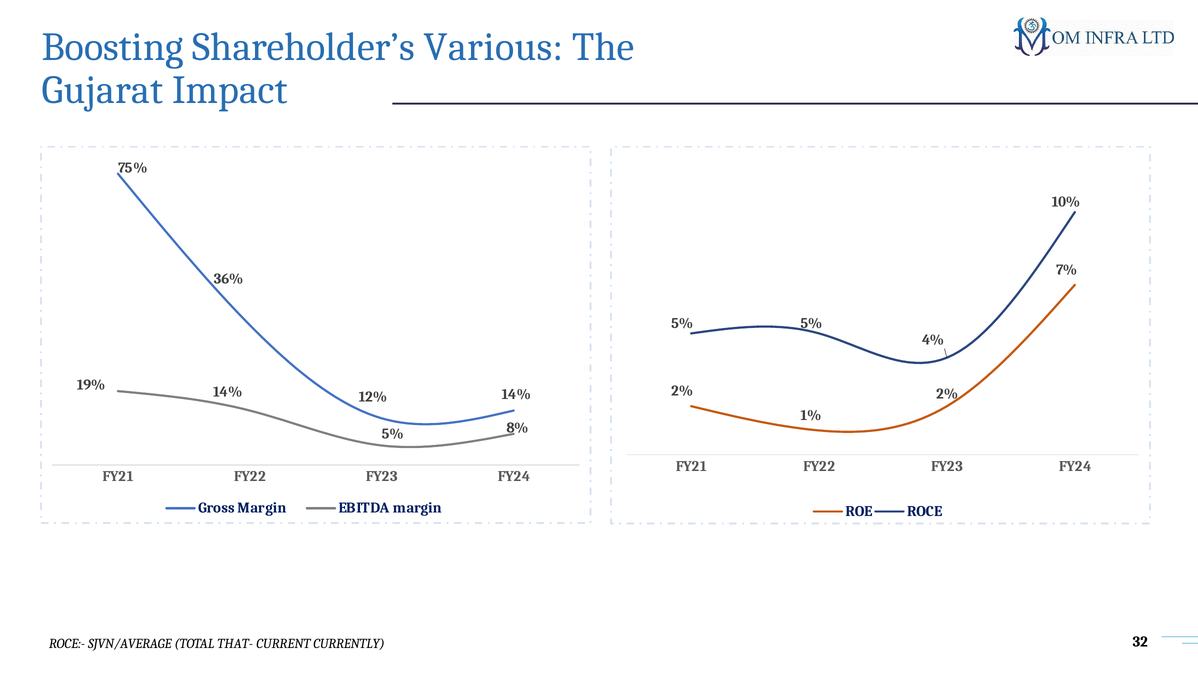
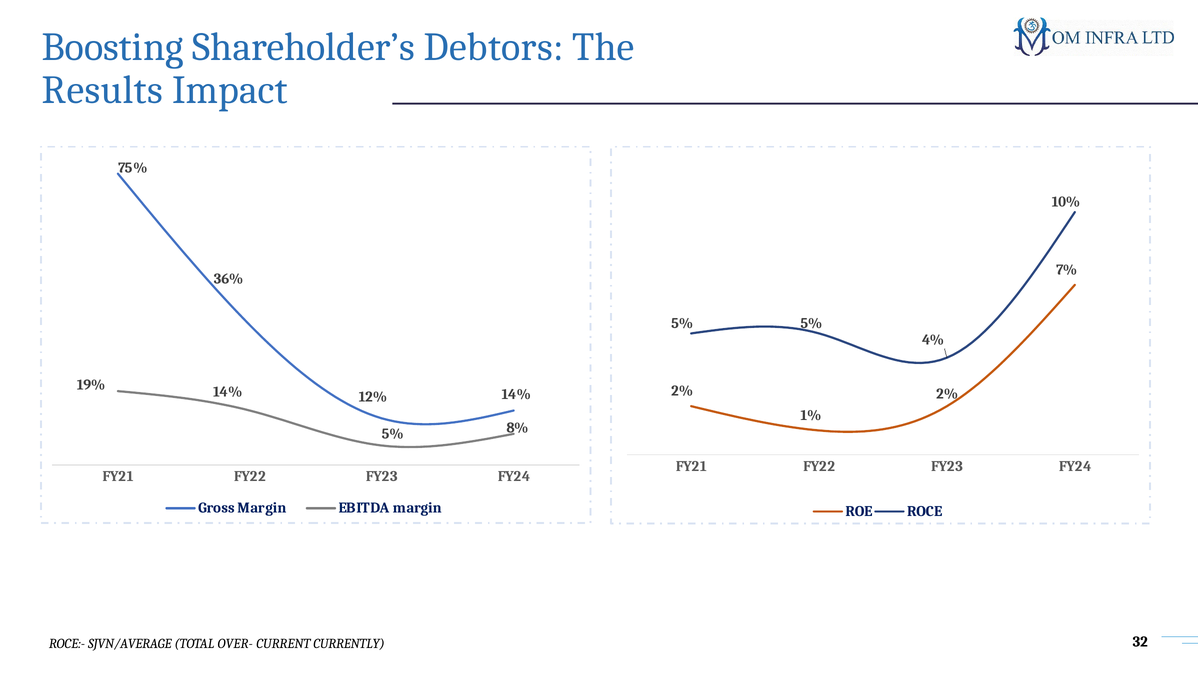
Various: Various -> Debtors
Gujarat: Gujarat -> Results
THAT-: THAT- -> OVER-
